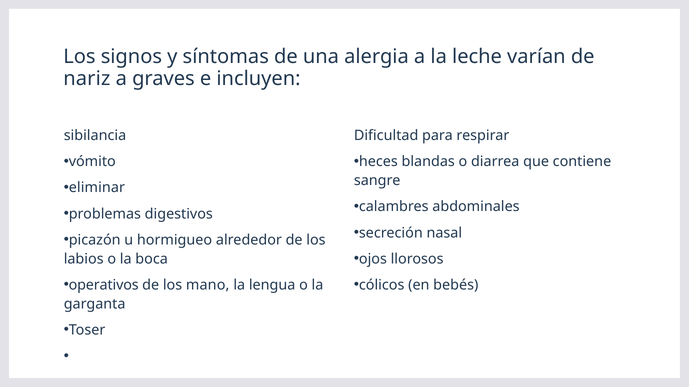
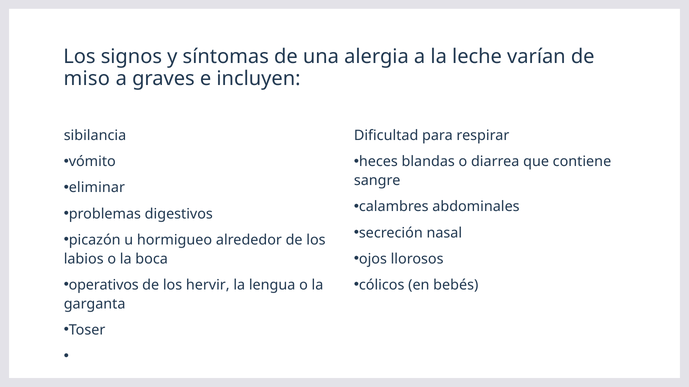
nariz: nariz -> miso
mano: mano -> hervir
